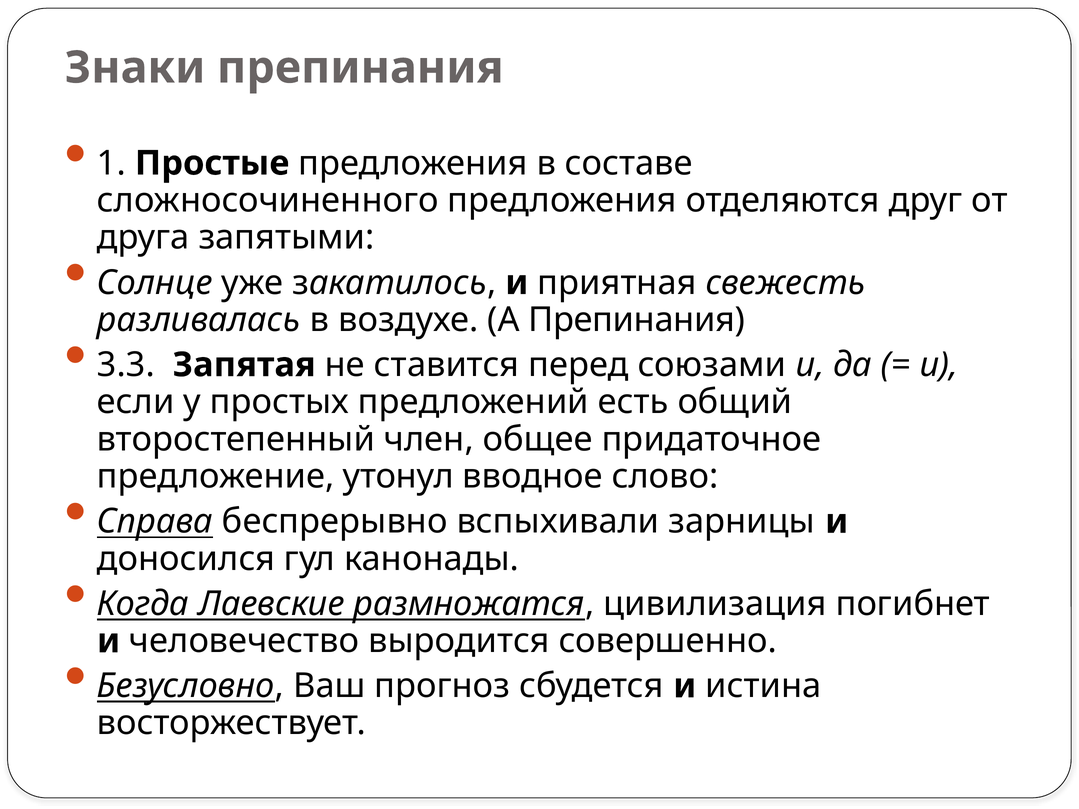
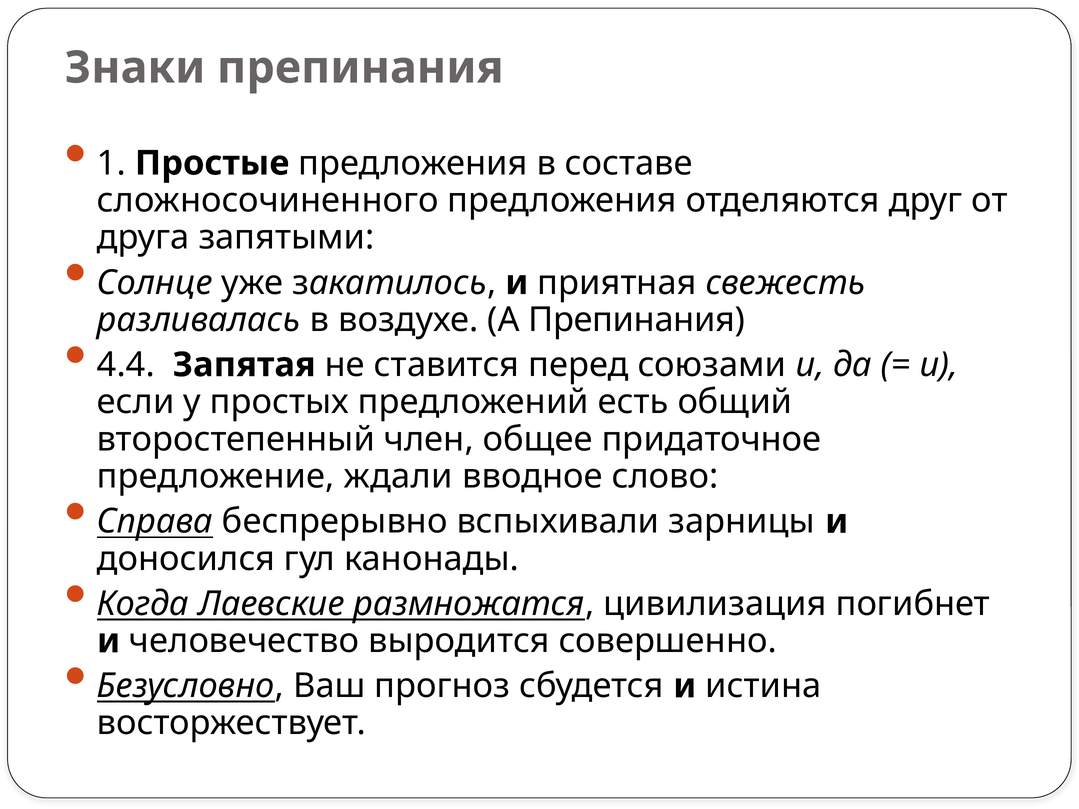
3.3: 3.3 -> 4.4
утонул: утонул -> ждали
